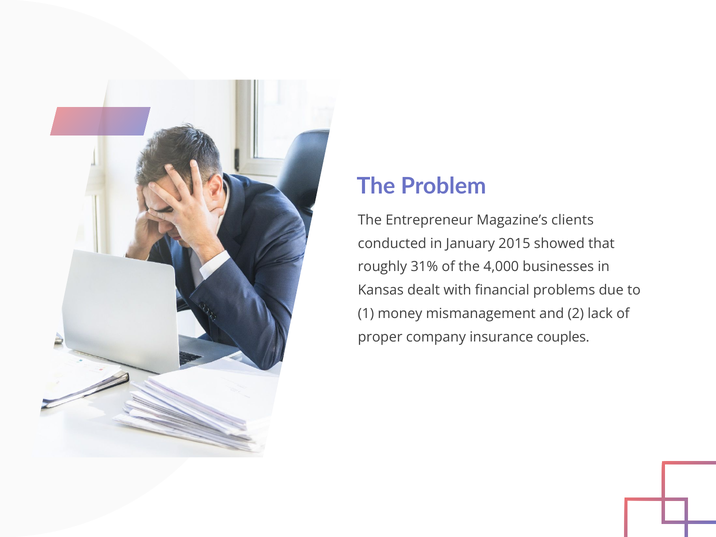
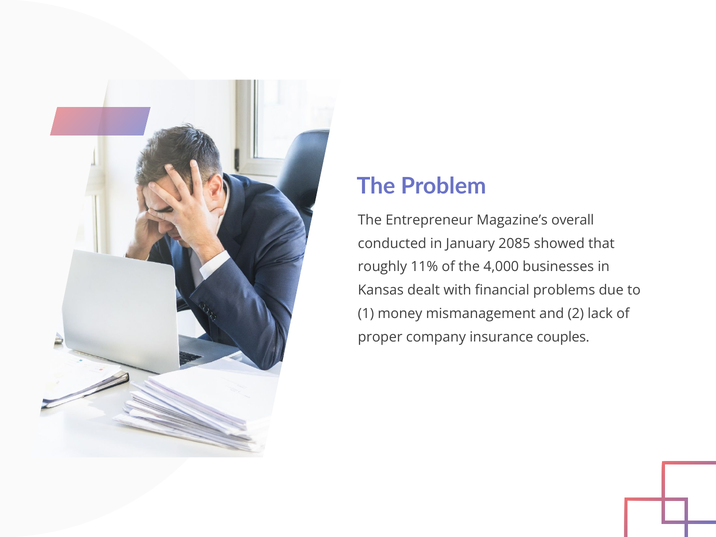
clients: clients -> overall
2015: 2015 -> 2085
31%: 31% -> 11%
